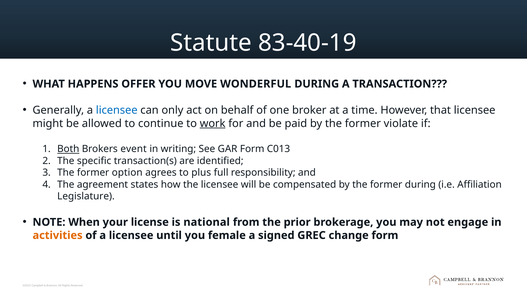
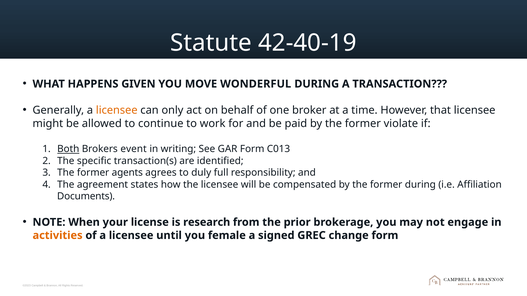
83-40-19: 83-40-19 -> 42-40-19
OFFER: OFFER -> GIVEN
licensee at (117, 110) colour: blue -> orange
work underline: present -> none
option: option -> agents
plus: plus -> duly
Legislature: Legislature -> Documents
national: national -> research
